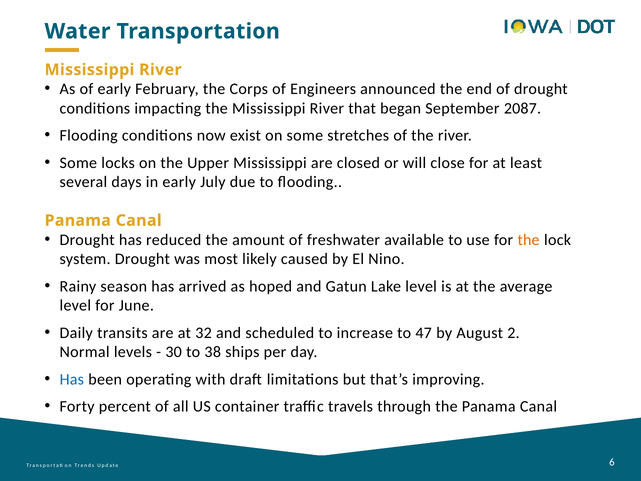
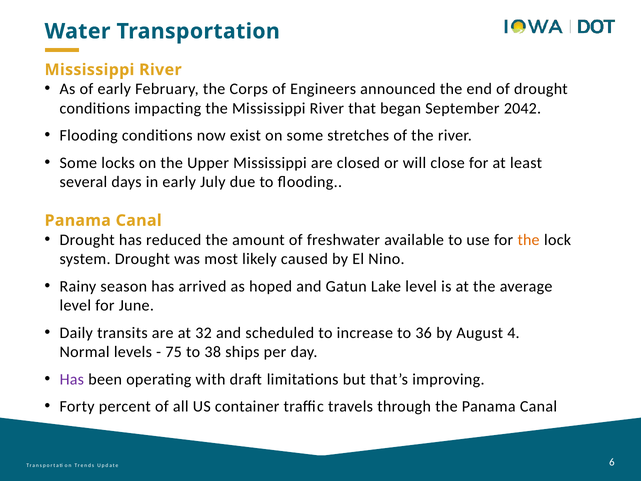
2087: 2087 -> 2042
47: 47 -> 36
2: 2 -> 4
30: 30 -> 75
Has at (72, 379) colour: blue -> purple
